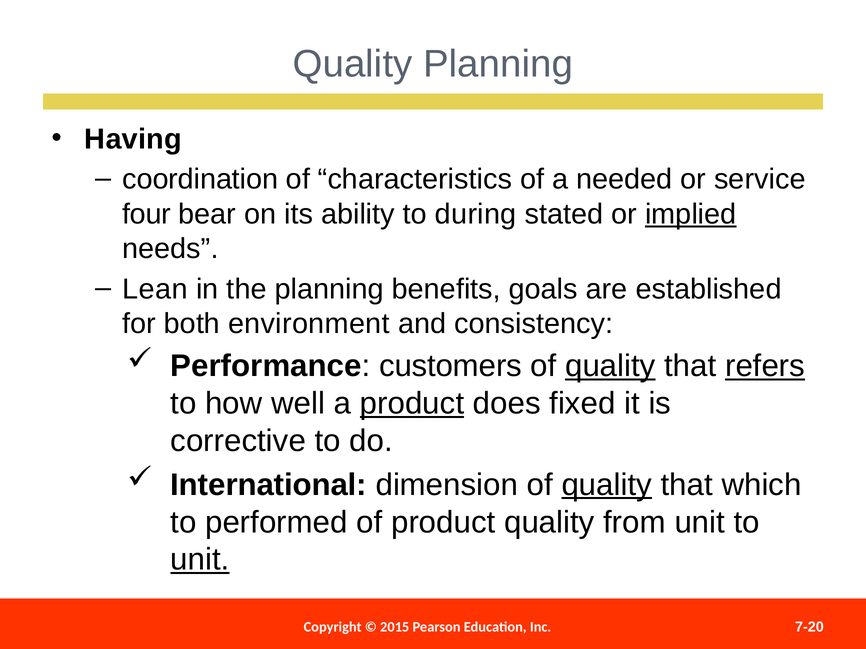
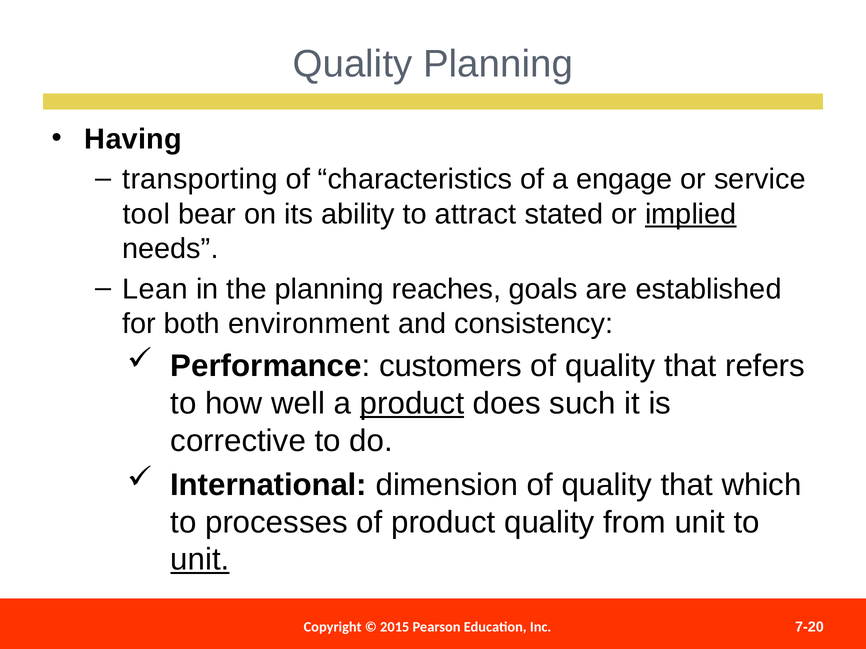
coordination: coordination -> transporting
needed: needed -> engage
four: four -> tool
during: during -> attract
benefits: benefits -> reaches
quality at (610, 366) underline: present -> none
refers underline: present -> none
fixed: fixed -> such
quality at (607, 485) underline: present -> none
performed: performed -> processes
